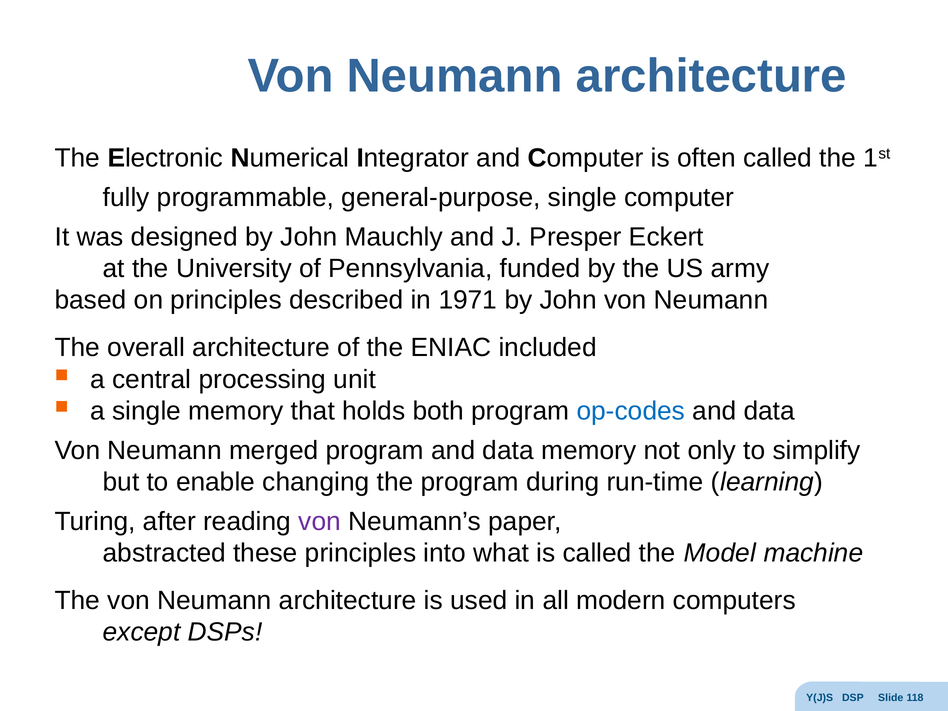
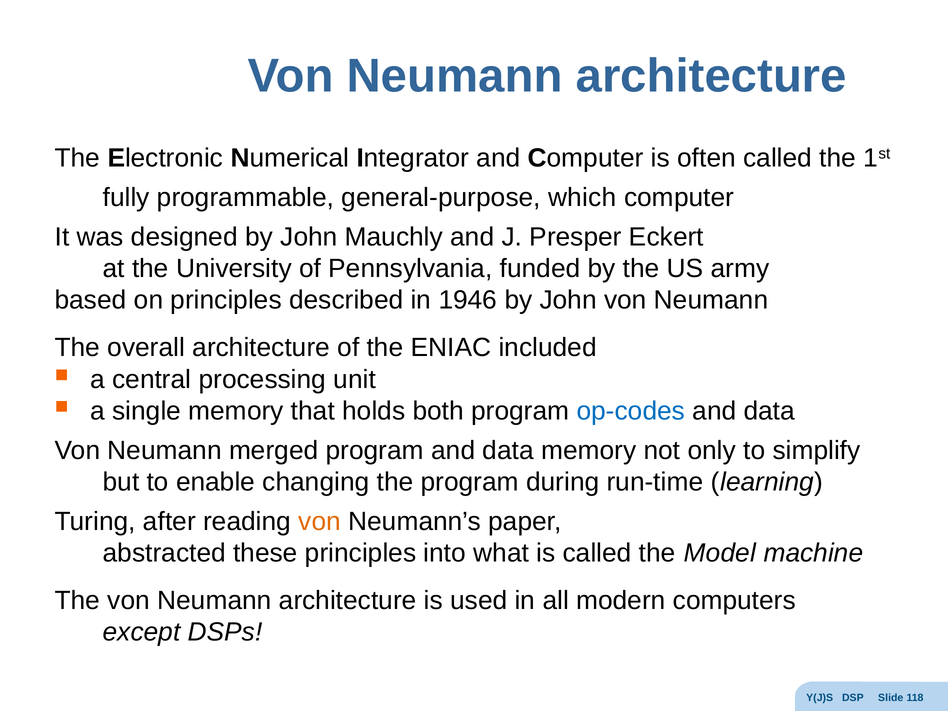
general-purpose single: single -> which
1971: 1971 -> 1946
von at (320, 522) colour: purple -> orange
